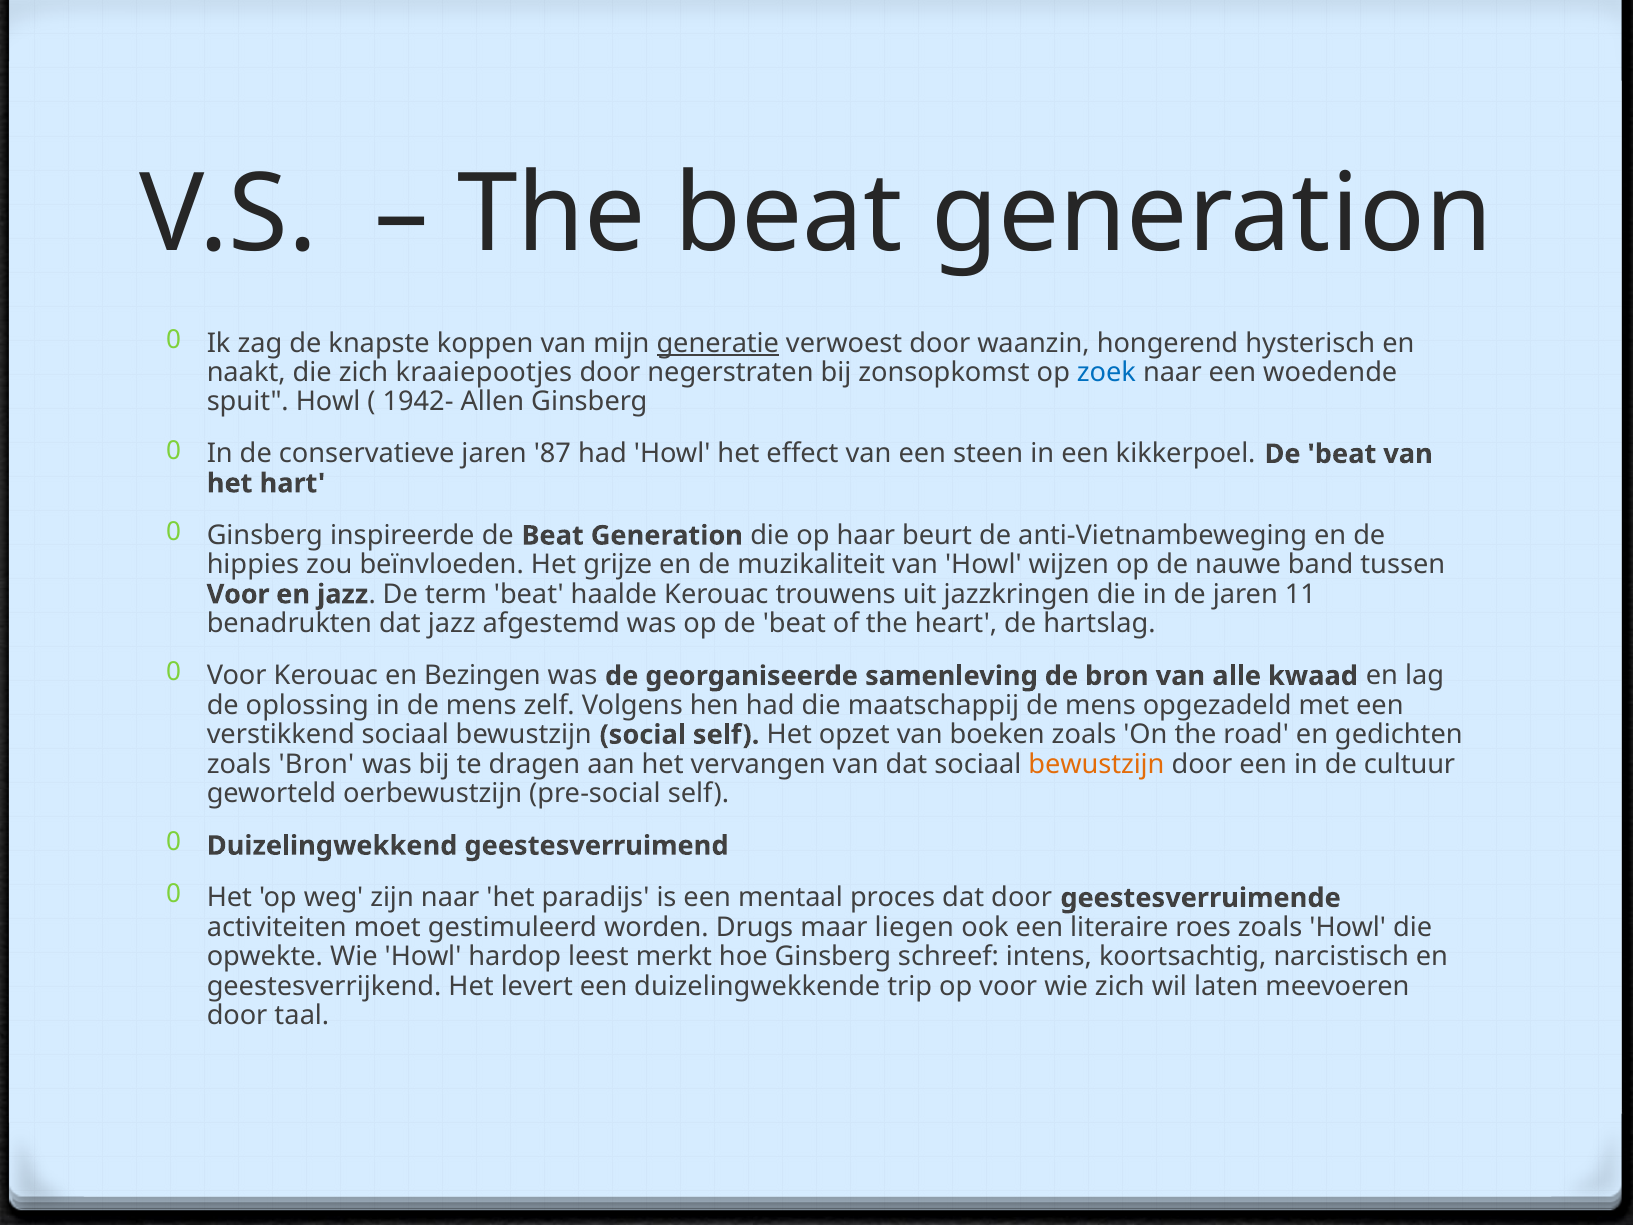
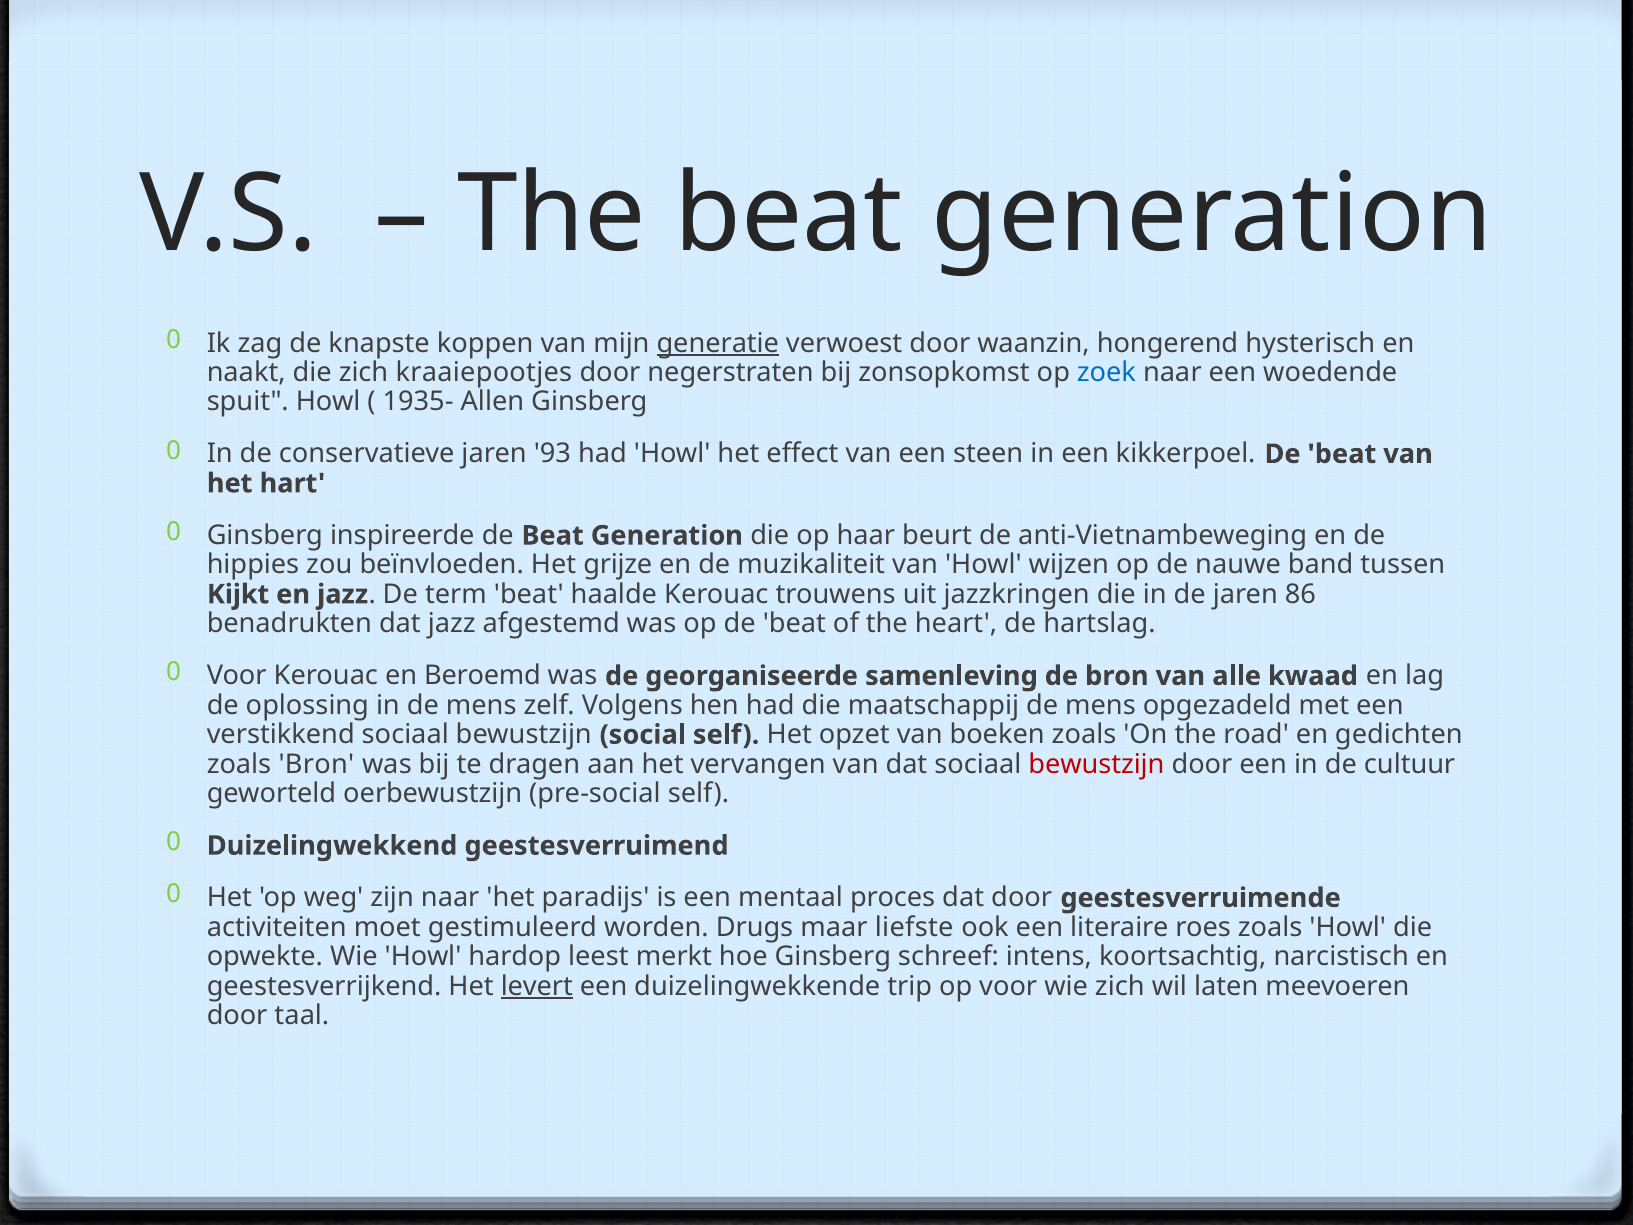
1942-: 1942- -> 1935-
87: 87 -> 93
Voor at (238, 594): Voor -> Kijkt
11: 11 -> 86
Bezingen: Bezingen -> Beroemd
bewustzijn at (1096, 764) colour: orange -> red
liegen: liegen -> liefste
levert underline: none -> present
